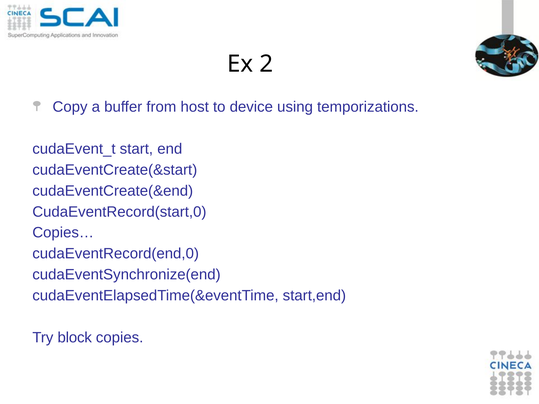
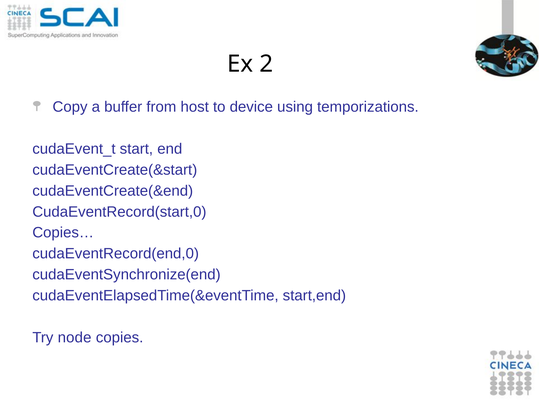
block: block -> node
